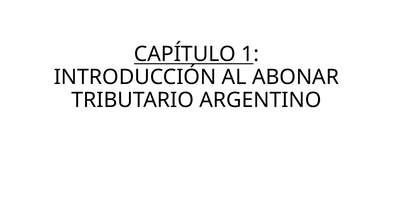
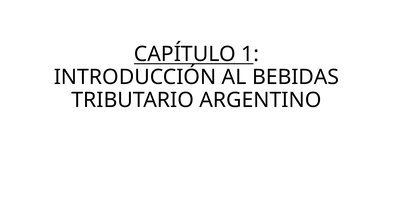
ABONAR: ABONAR -> BEBIDAS
